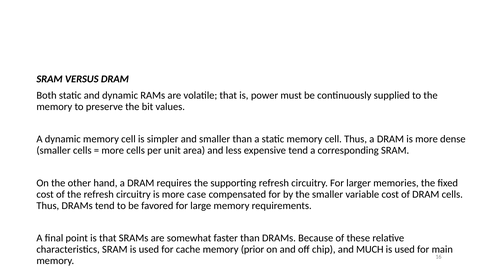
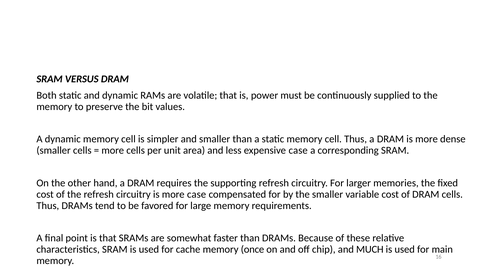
expensive tend: tend -> case
prior: prior -> once
